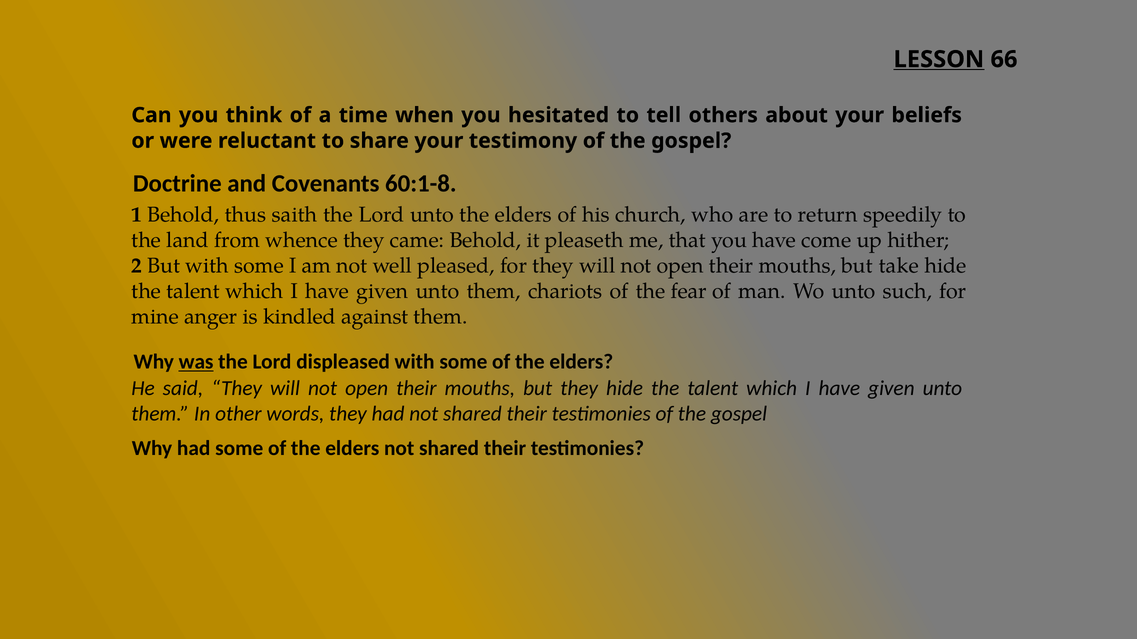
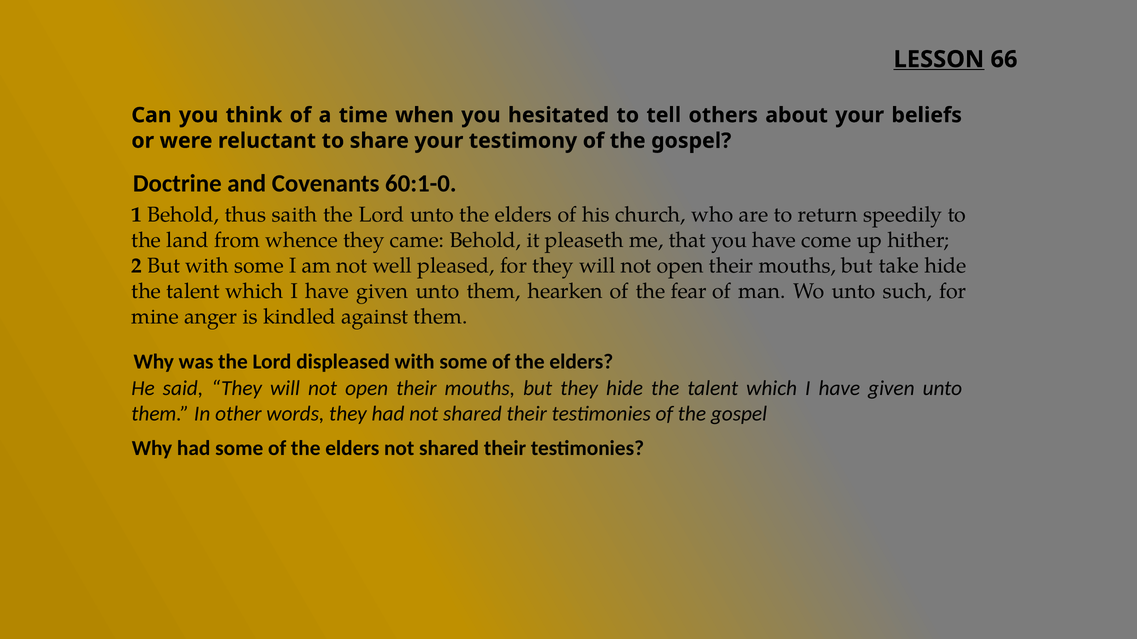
60:1-8: 60:1-8 -> 60:1-0
chariots: chariots -> hearken
was underline: present -> none
